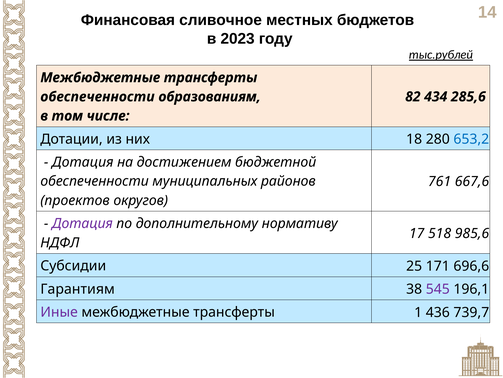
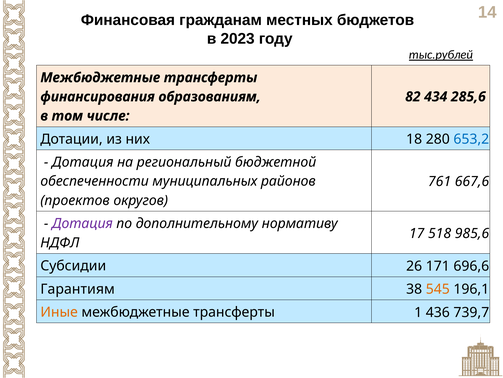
сливочное: сливочное -> гражданам
обеспеченности at (97, 97): обеспеченности -> финансирования
достижением: достижением -> региональный
25: 25 -> 26
545 colour: purple -> orange
Иные colour: purple -> orange
